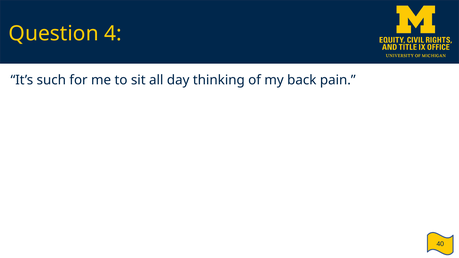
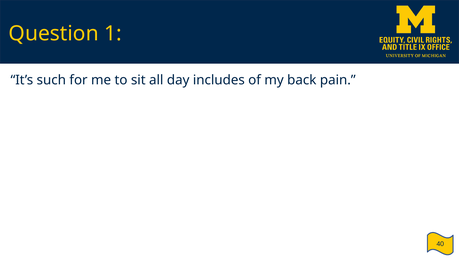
4: 4 -> 1
thinking: thinking -> includes
